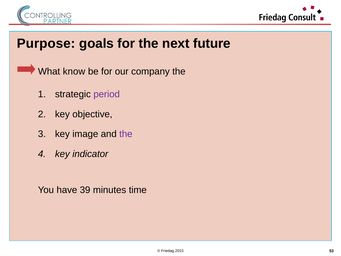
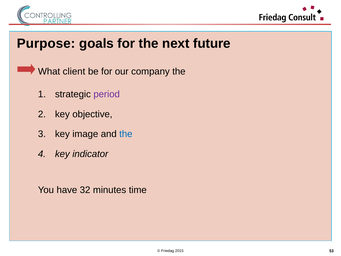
know: know -> client
the at (126, 134) colour: purple -> blue
39: 39 -> 32
